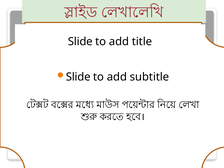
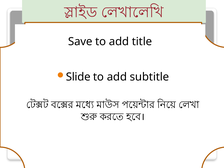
Slide at (80, 41): Slide -> Save
